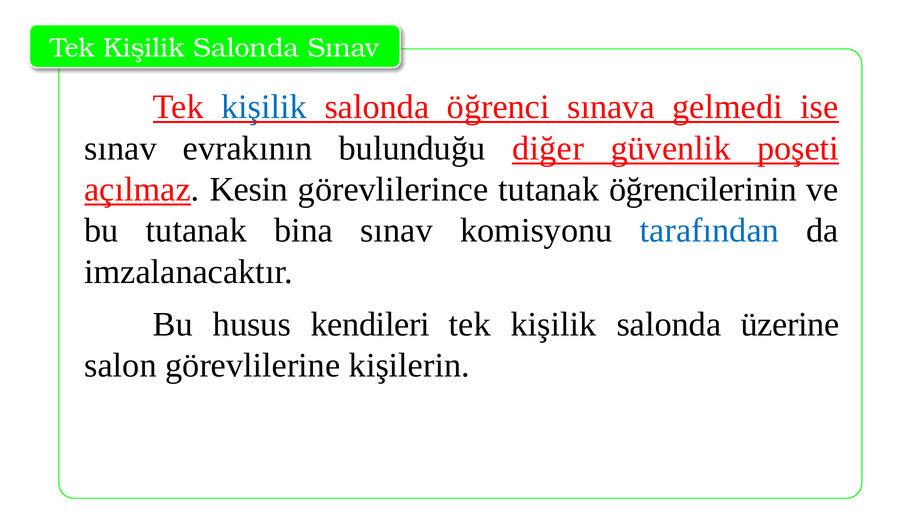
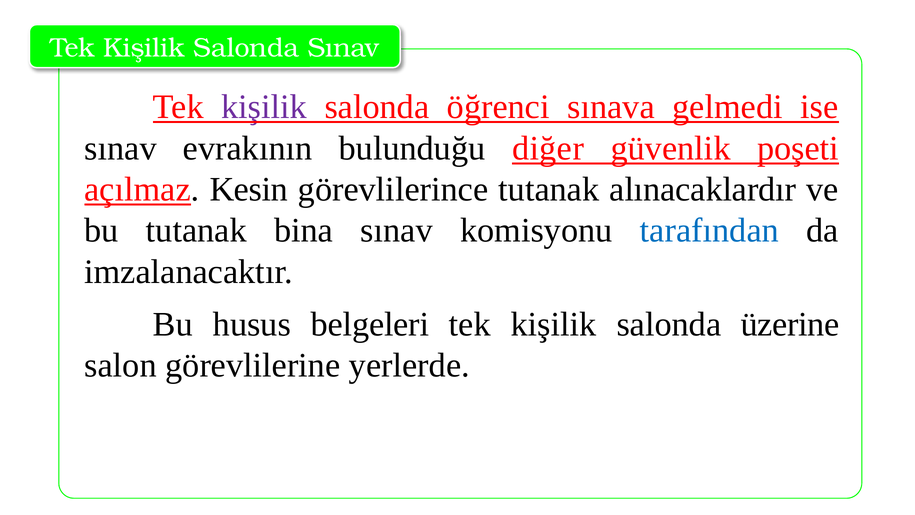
kişilik at (264, 107) colour: blue -> purple
öğrencilerinin: öğrencilerinin -> alınacaklardır
kendileri: kendileri -> belgeleri
kişilerin: kişilerin -> yerlerde
